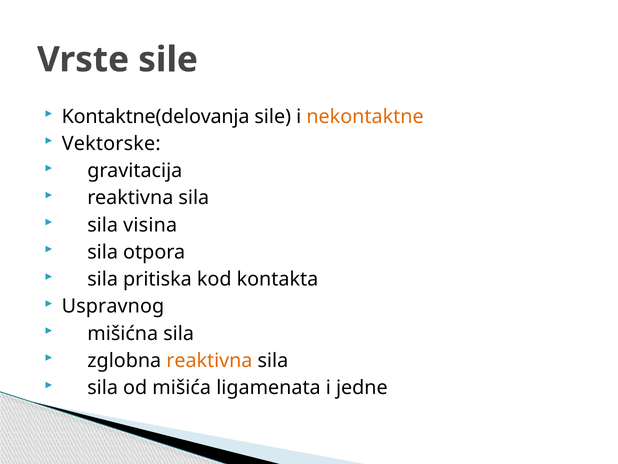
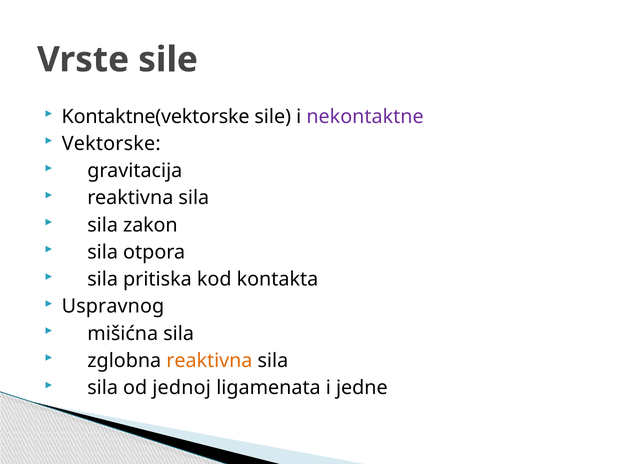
Kontaktne(delovanja: Kontaktne(delovanja -> Kontaktne(vektorske
nekontaktne colour: orange -> purple
visina: visina -> zakon
mišića: mišića -> jednoj
